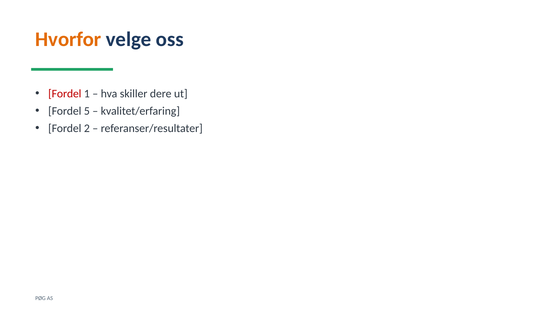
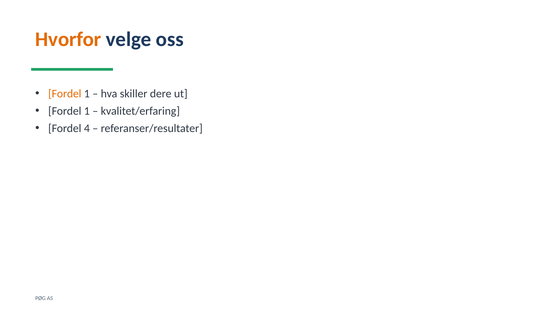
Fordel at (65, 94) colour: red -> orange
5 at (87, 111): 5 -> 1
2: 2 -> 4
